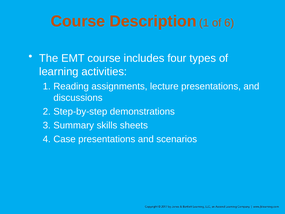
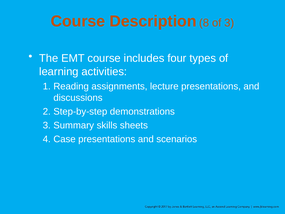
Description 1: 1 -> 8
of 6: 6 -> 3
